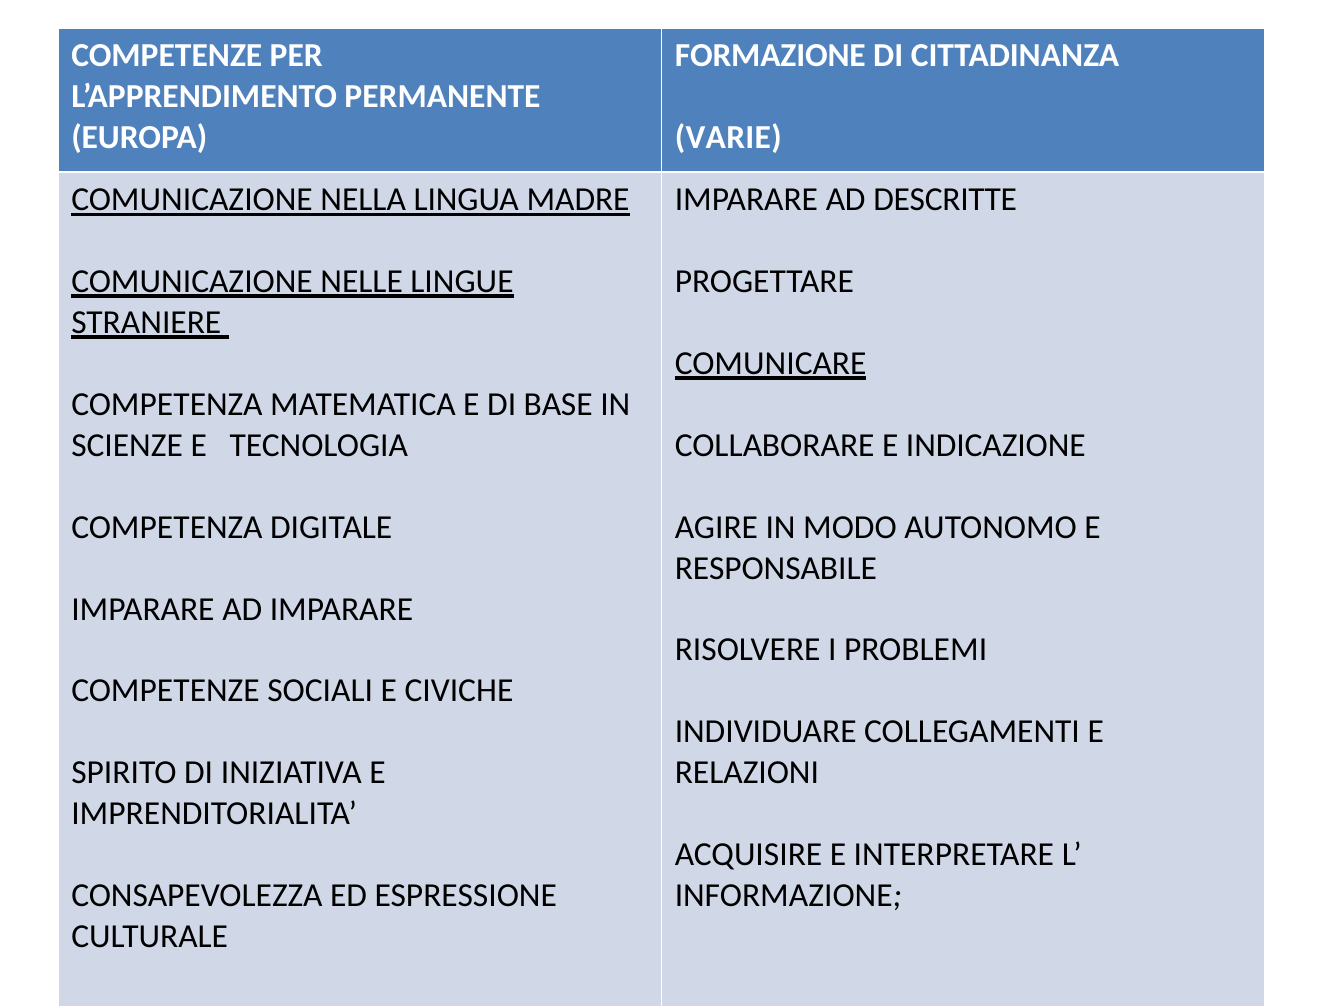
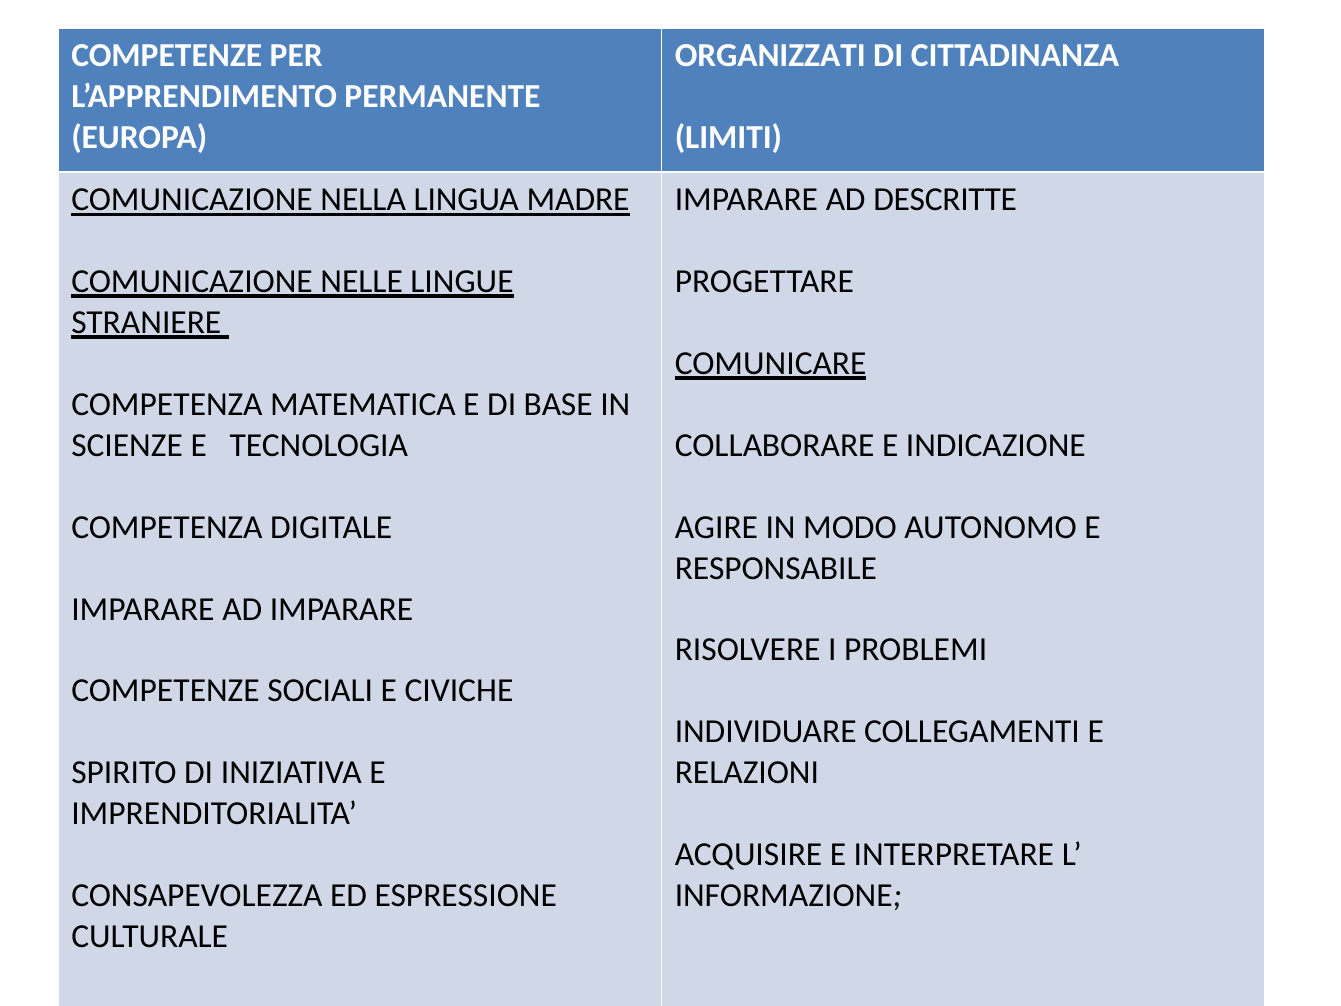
FORMAZIONE: FORMAZIONE -> ORGANIZZATI
VARIE: VARIE -> LIMITI
